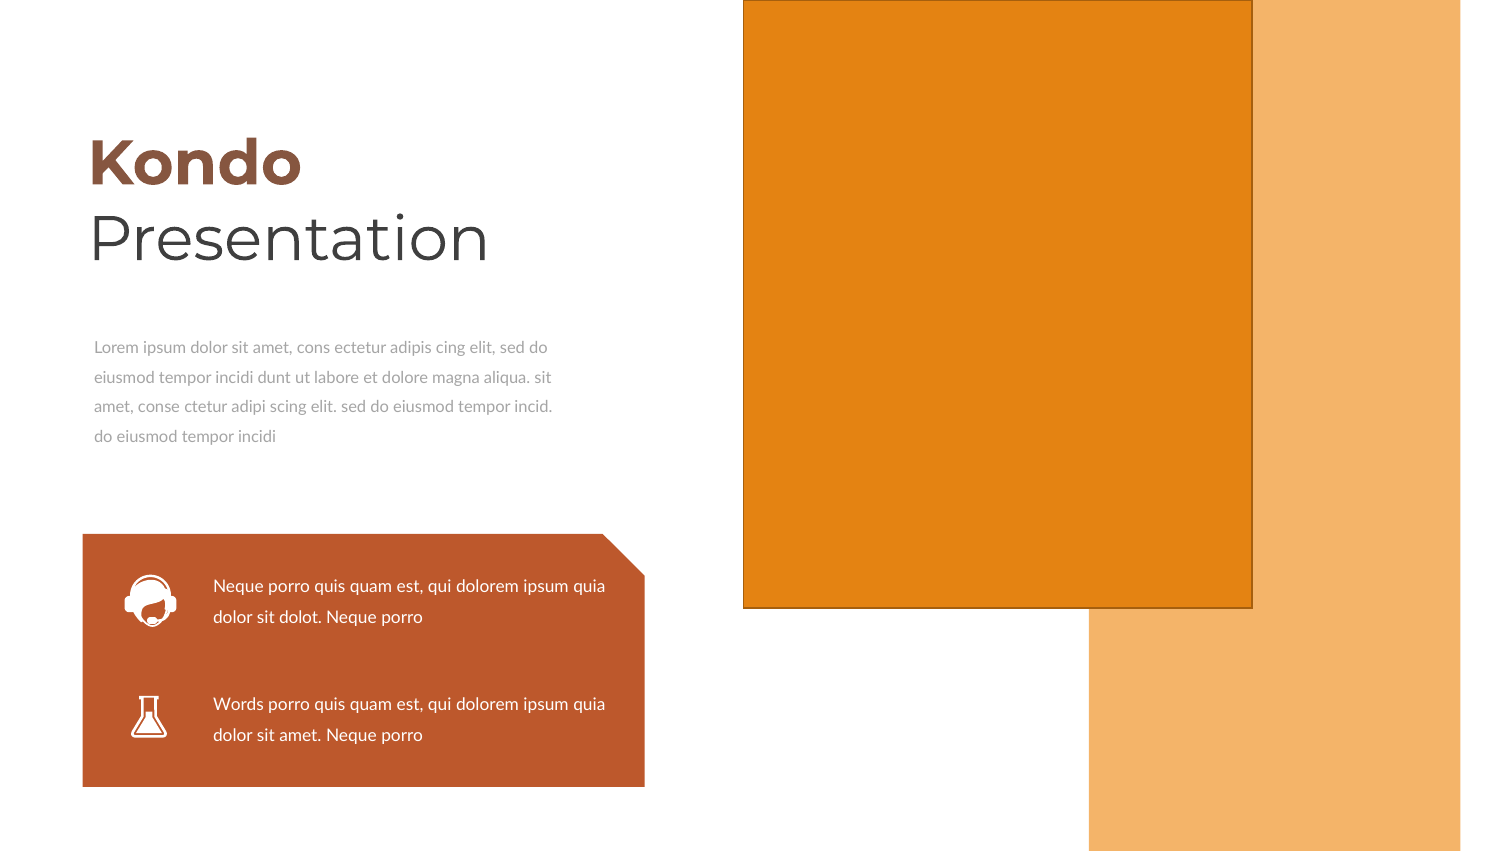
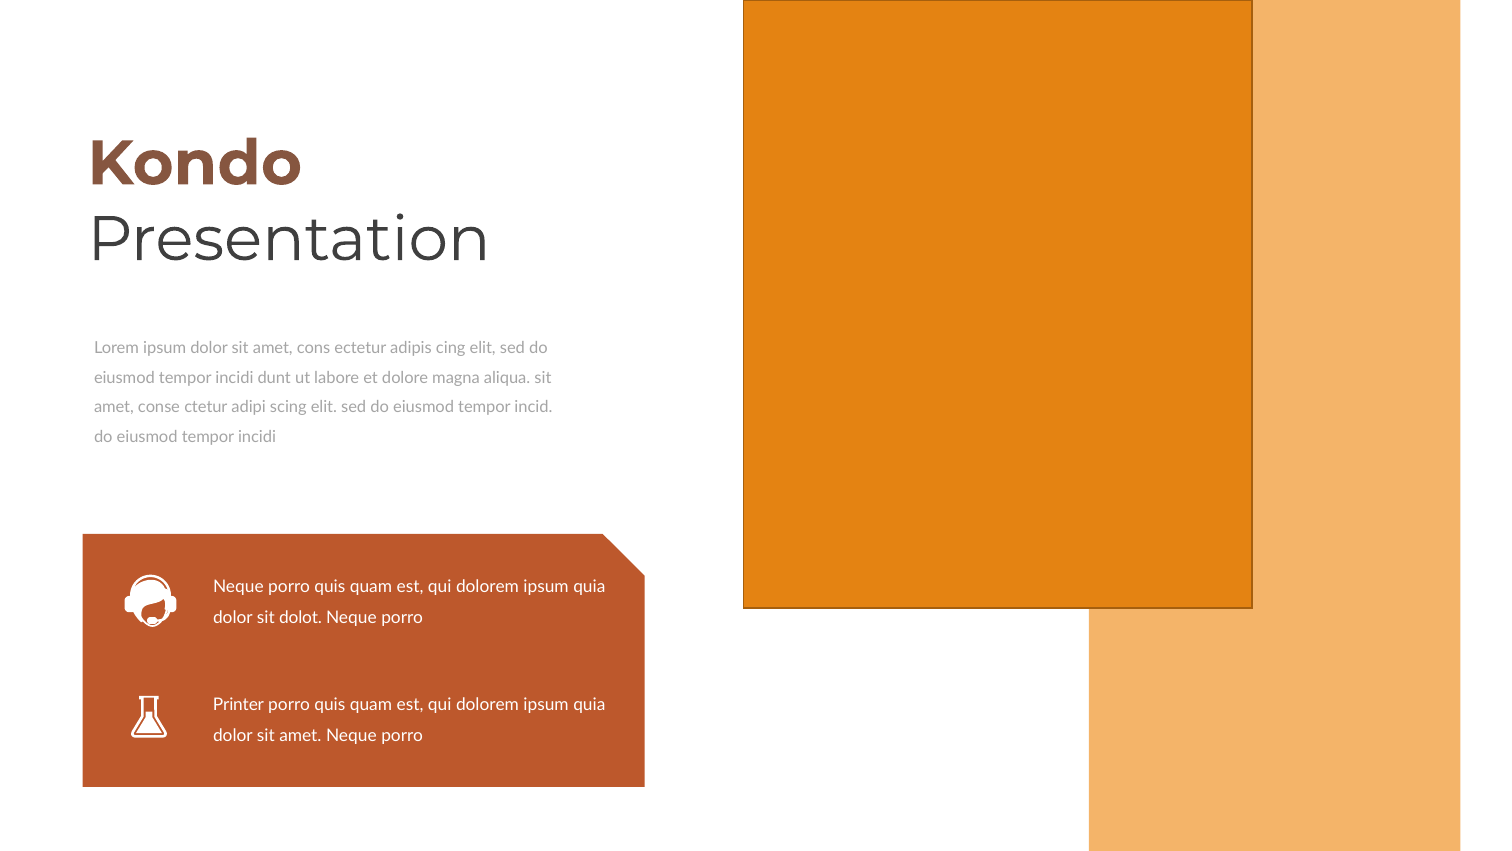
Words: Words -> Printer
